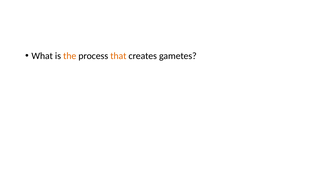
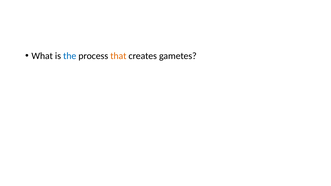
the colour: orange -> blue
